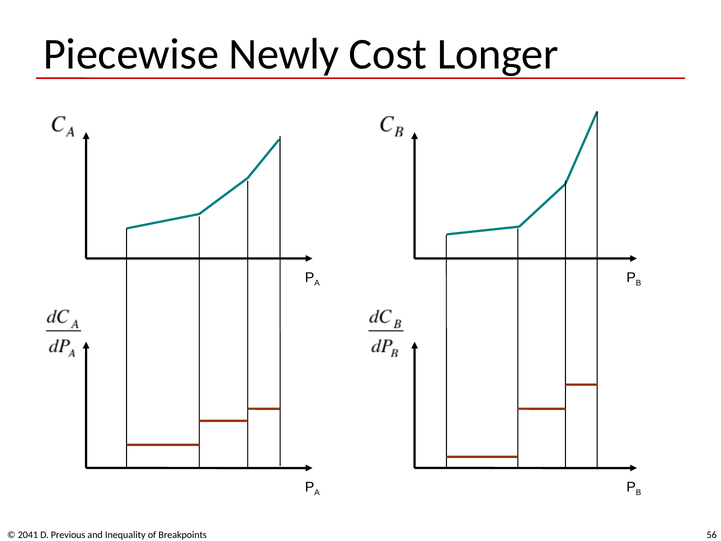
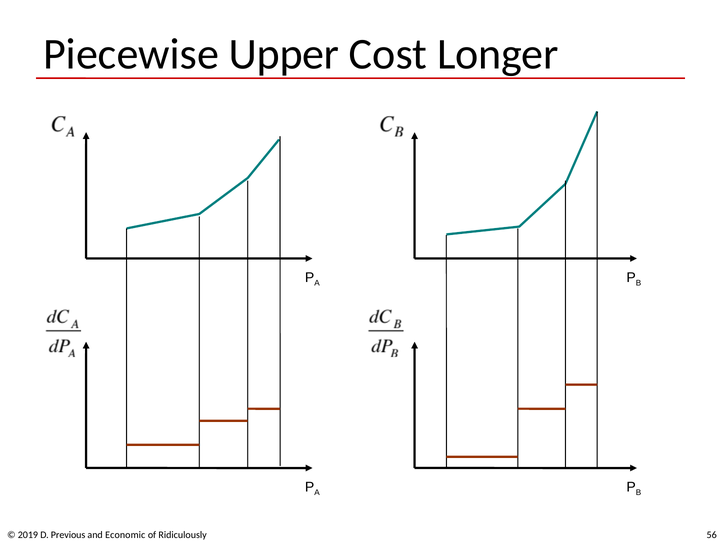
Newly: Newly -> Upper
2041: 2041 -> 2019
Inequality: Inequality -> Economic
Breakpoints: Breakpoints -> Ridiculously
